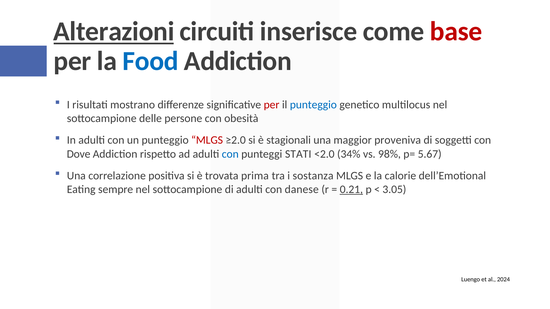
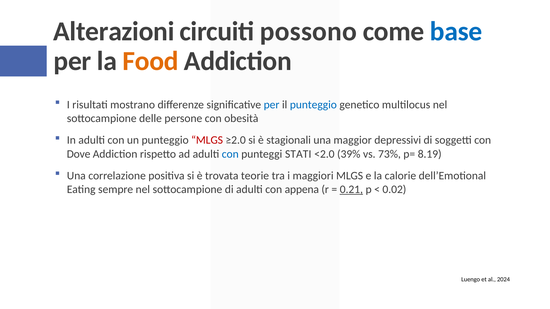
Alterazioni underline: present -> none
inserisce: inserisce -> possono
base colour: red -> blue
Food colour: blue -> orange
per at (272, 105) colour: red -> blue
proveniva: proveniva -> depressivi
34%: 34% -> 39%
98%: 98% -> 73%
5.67: 5.67 -> 8.19
prima: prima -> teorie
sostanza: sostanza -> maggiori
danese: danese -> appena
3.05: 3.05 -> 0.02
